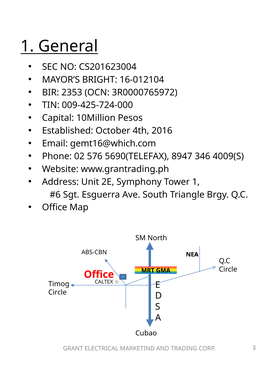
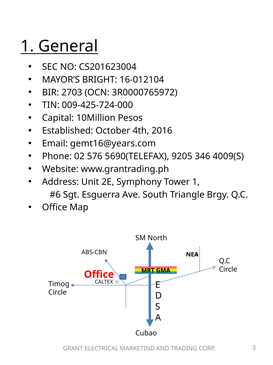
2353: 2353 -> 2703
gemt16@which.com: gemt16@which.com -> gemt16@years.com
8947: 8947 -> 9205
